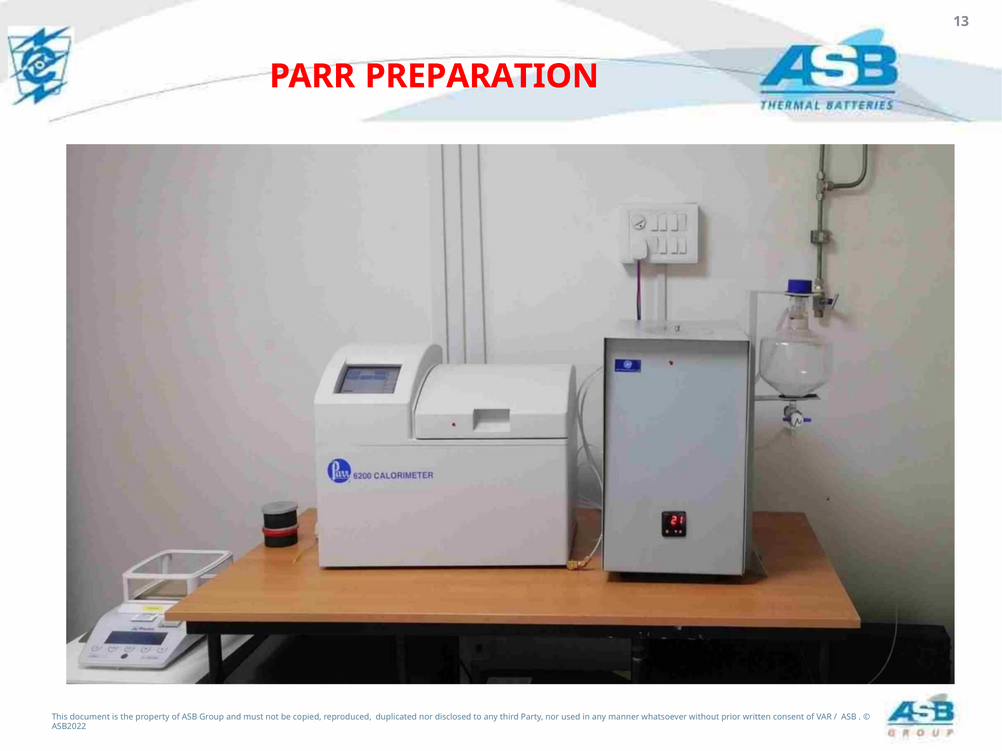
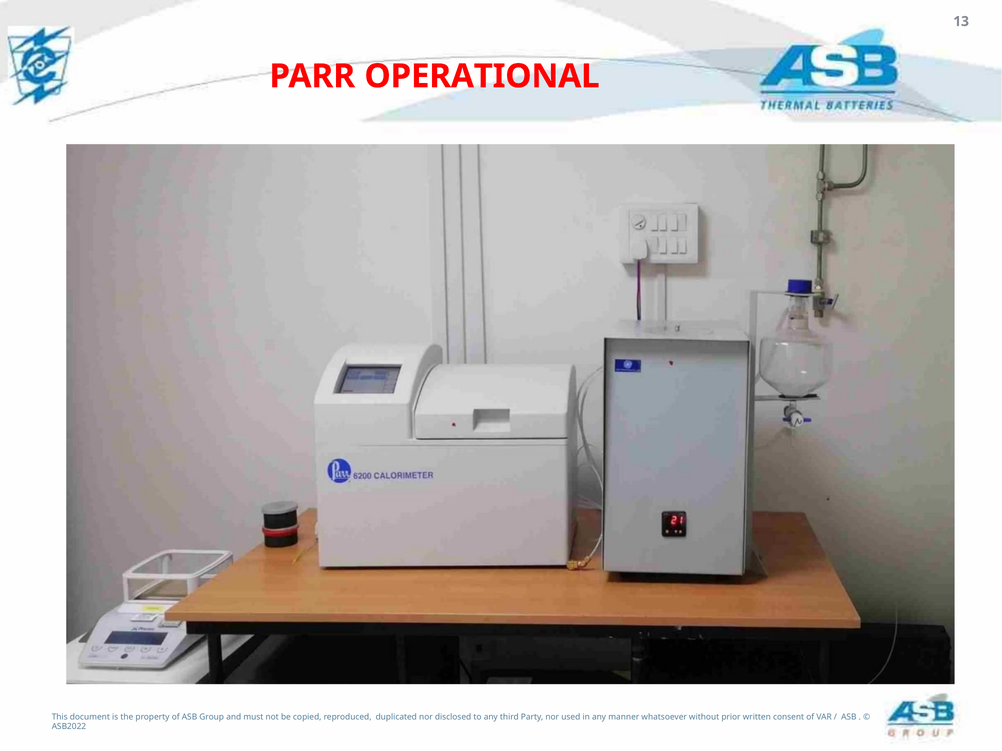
PREPARATION: PREPARATION -> OPERATIONAL
